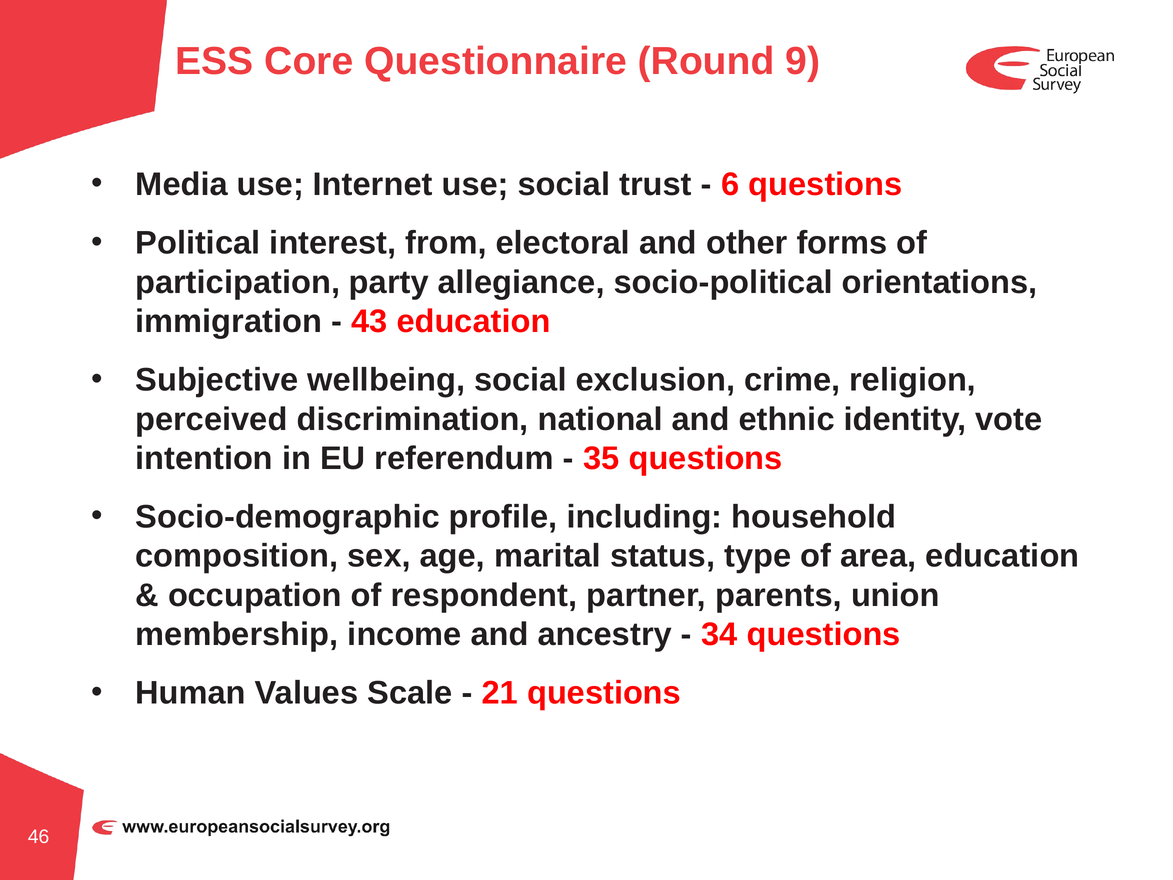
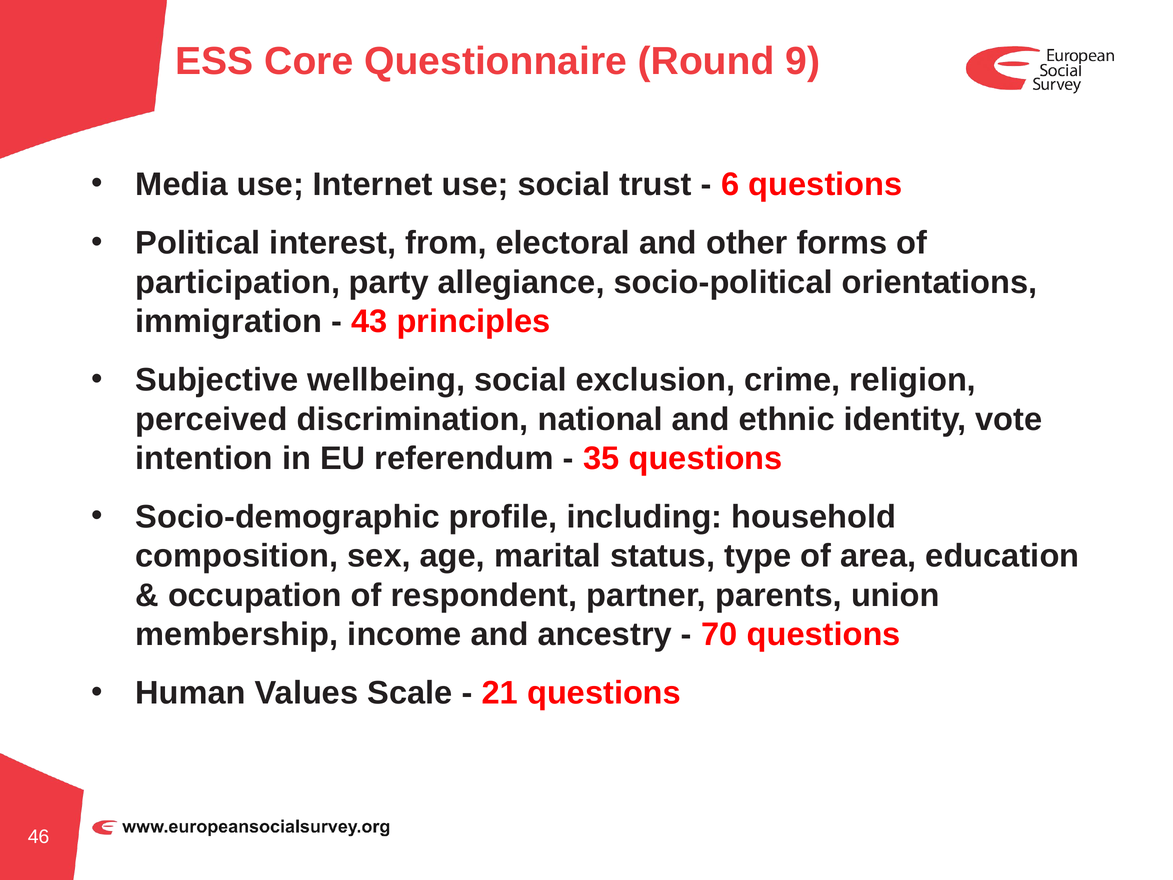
43 education: education -> principles
34: 34 -> 70
